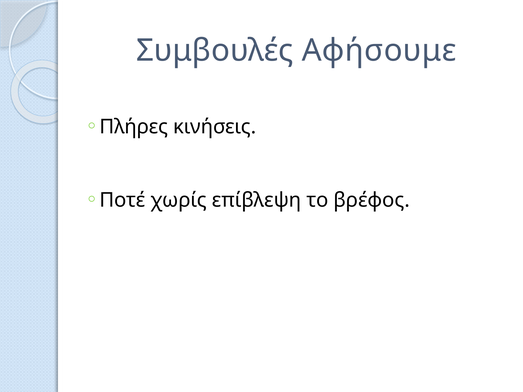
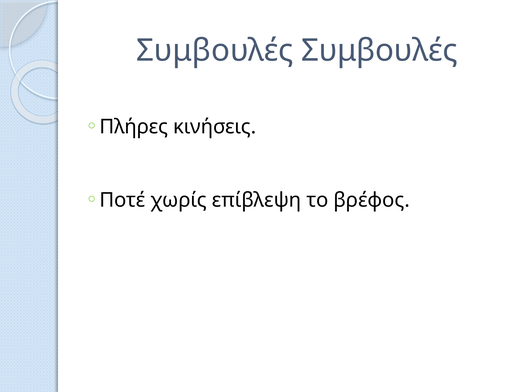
Συμβουλές Αφήσουμε: Αφήσουμε -> Συμβουλές
